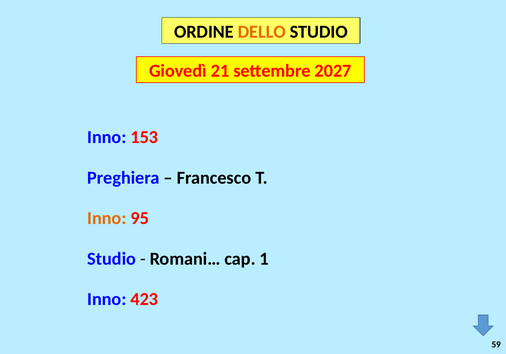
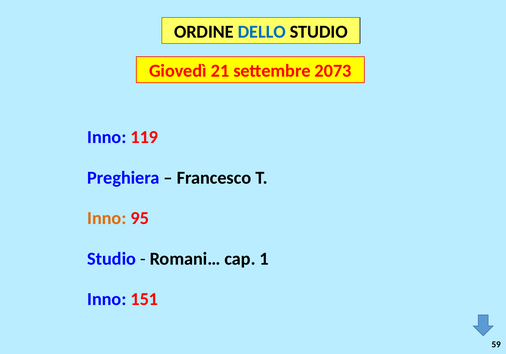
DELLO colour: orange -> blue
2027: 2027 -> 2073
153: 153 -> 119
423: 423 -> 151
